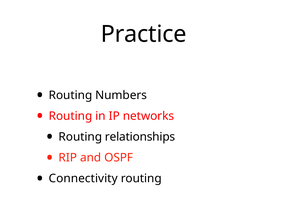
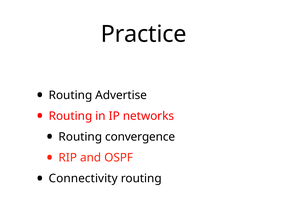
Numbers: Numbers -> Advertise
relationships: relationships -> convergence
